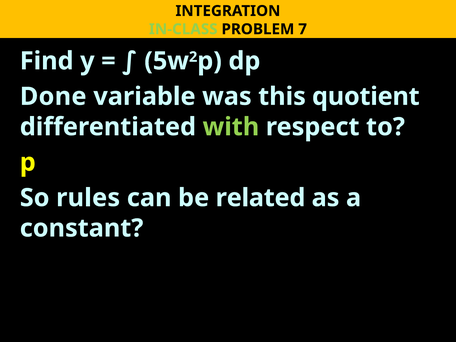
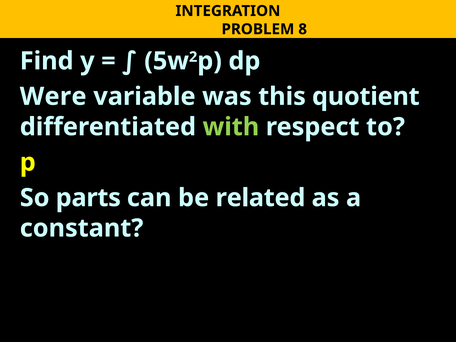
IN-CLASS colour: light green -> yellow
7: 7 -> 8
Done: Done -> Were
rules: rules -> parts
